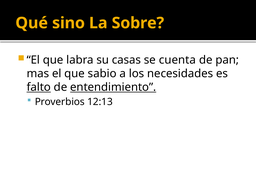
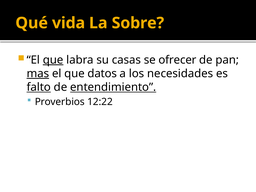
sino: sino -> vida
que at (53, 60) underline: none -> present
cuenta: cuenta -> ofrecer
mas underline: none -> present
sabio: sabio -> datos
12:13: 12:13 -> 12:22
